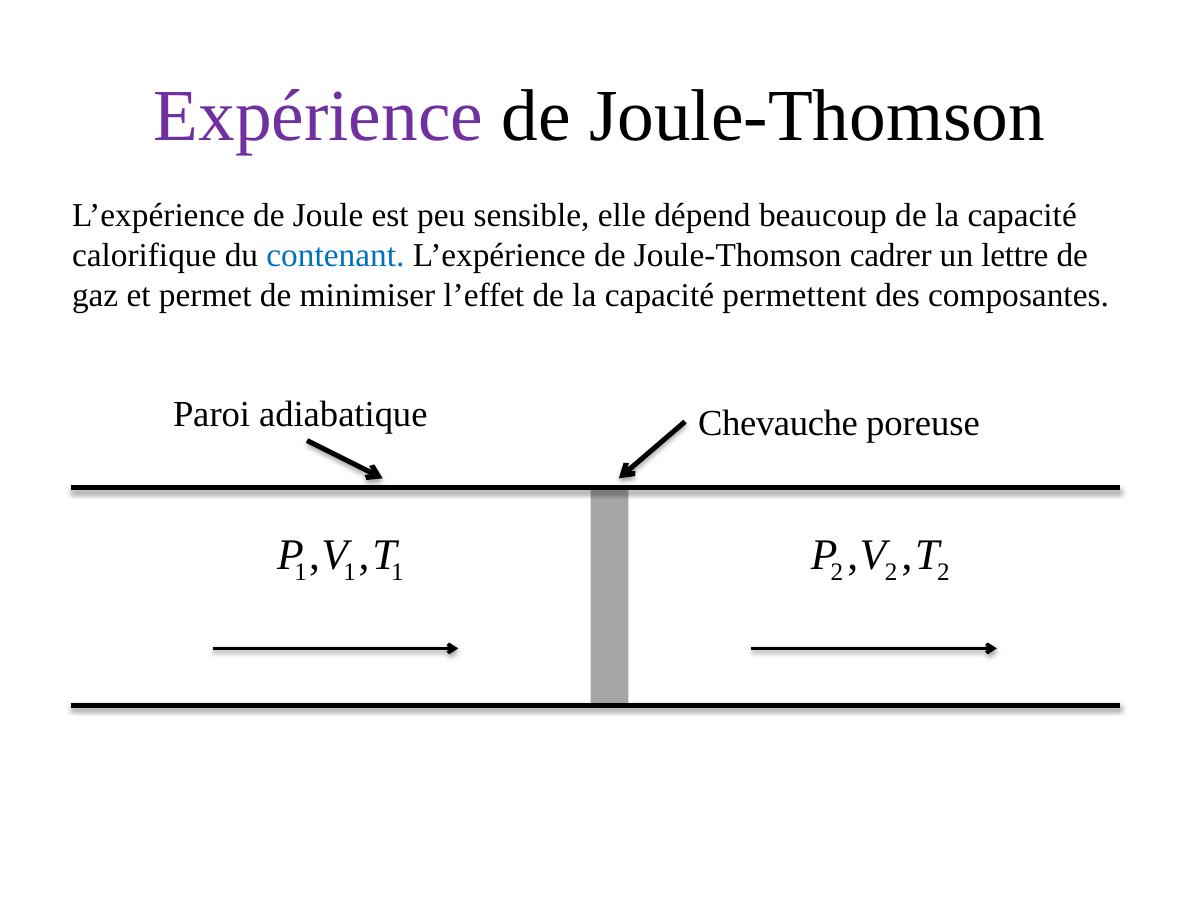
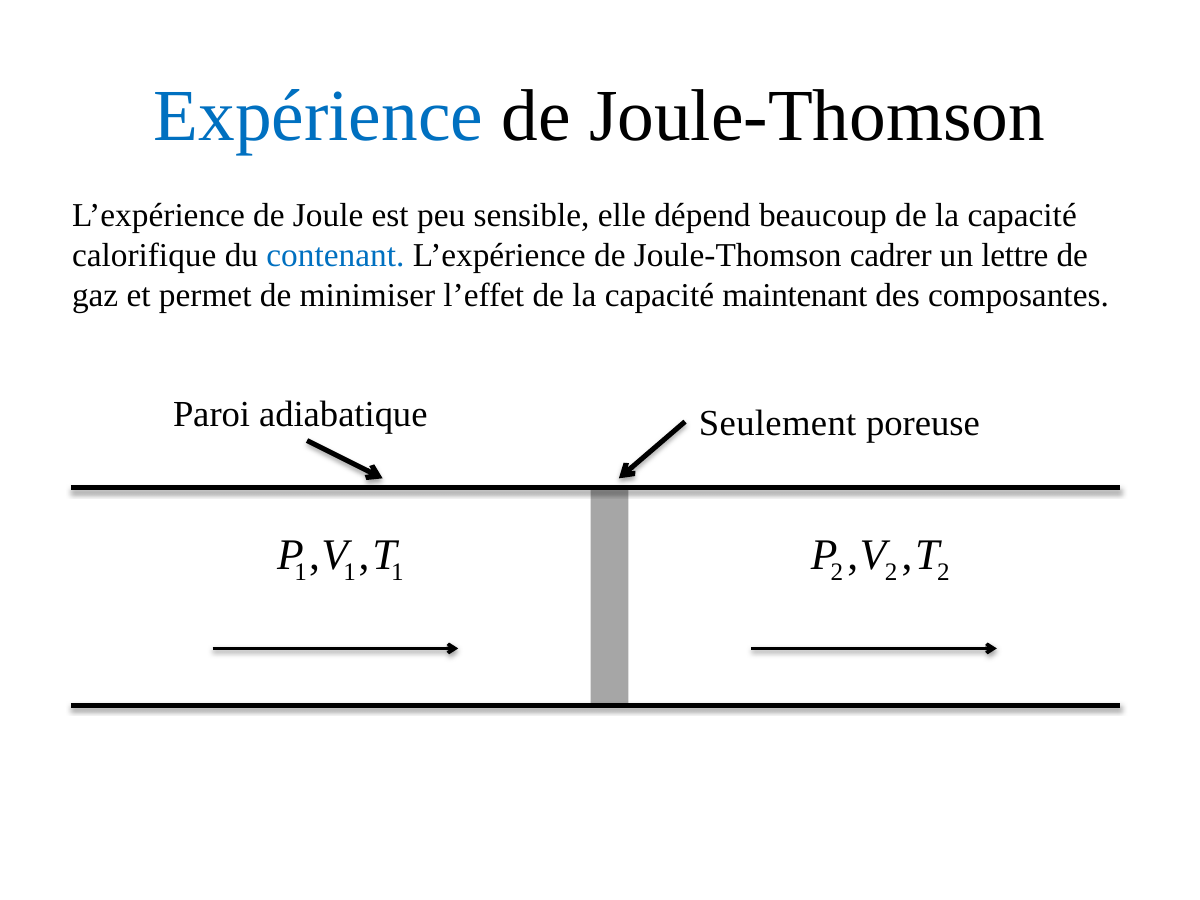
Expérience colour: purple -> blue
permettent: permettent -> maintenant
Chevauche: Chevauche -> Seulement
